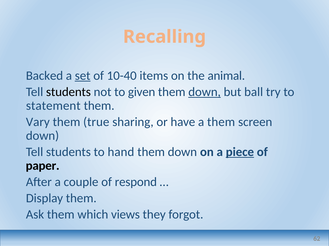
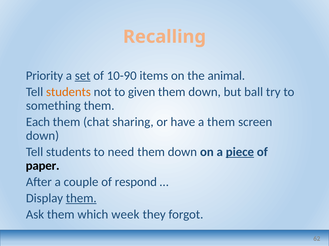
Backed: Backed -> Priority
10-40: 10-40 -> 10-90
students at (68, 92) colour: black -> orange
down at (205, 92) underline: present -> none
statement: statement -> something
Vary: Vary -> Each
true: true -> chat
hand: hand -> need
them at (81, 199) underline: none -> present
views: views -> week
